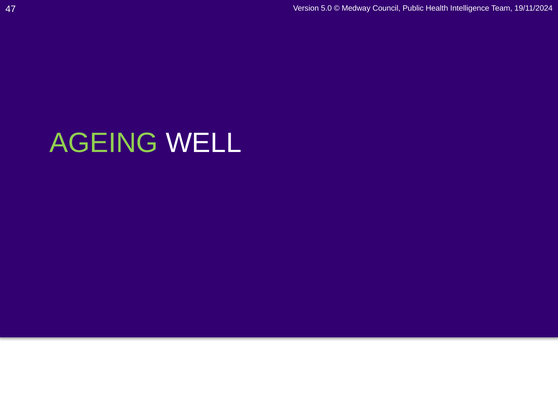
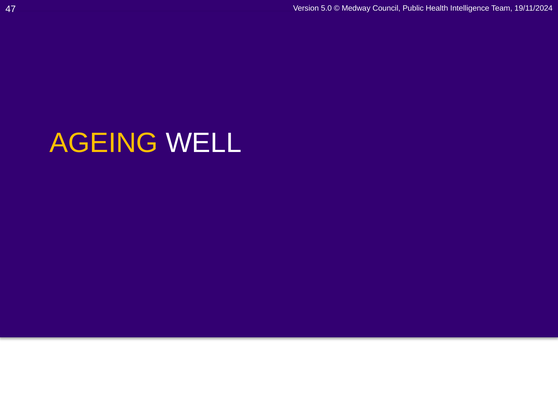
AGEING colour: light green -> yellow
